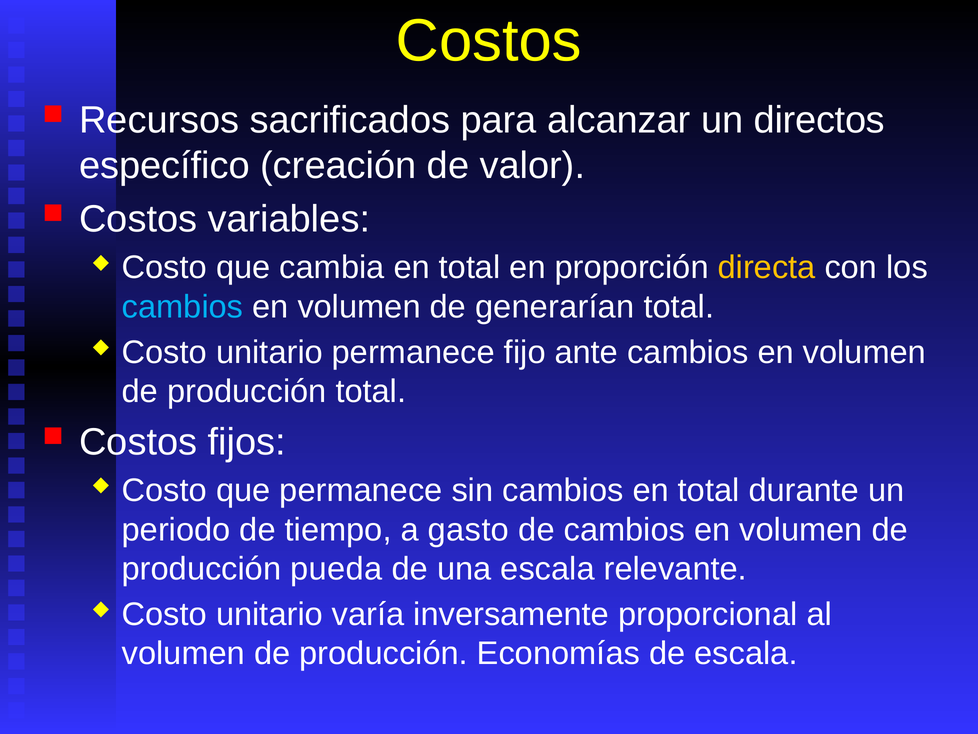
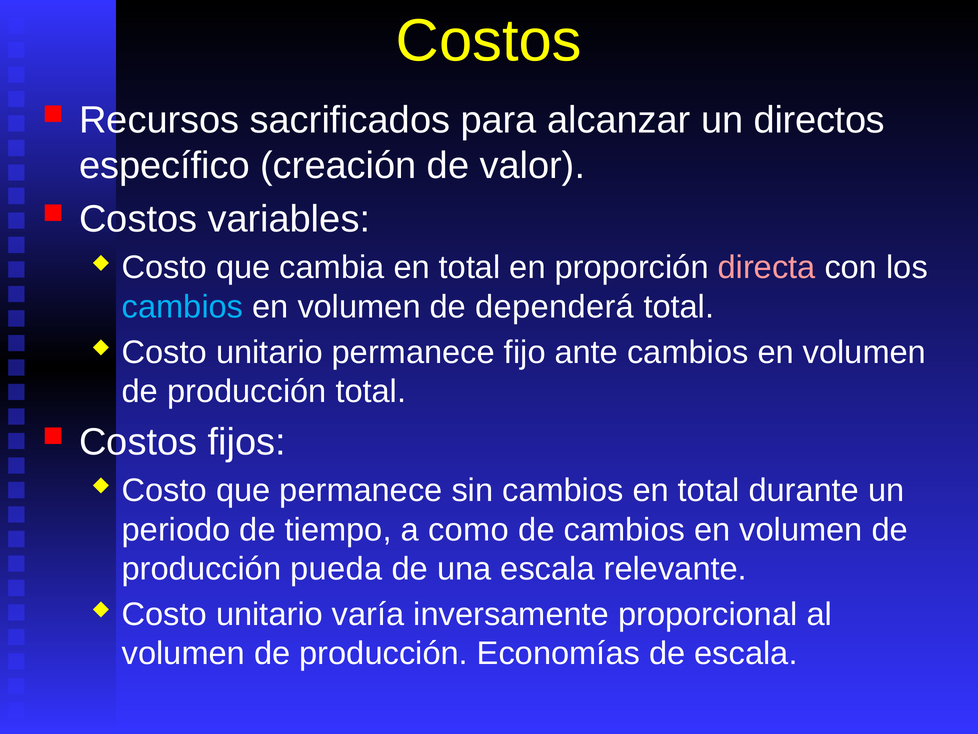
directa colour: yellow -> pink
generarían: generarían -> dependerá
gasto: gasto -> como
